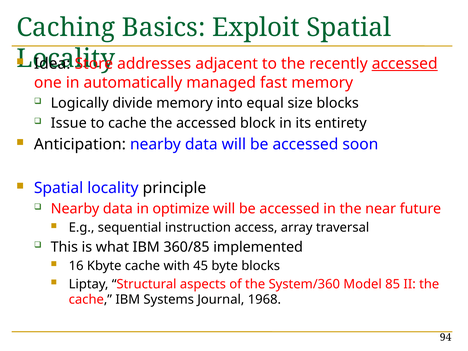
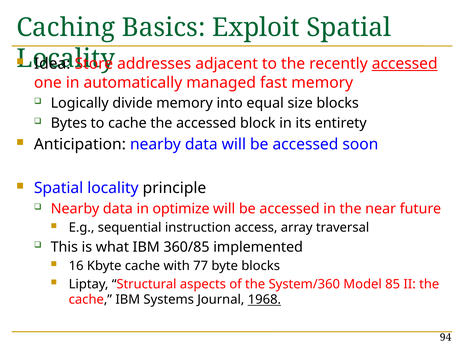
Issue: Issue -> Bytes
45: 45 -> 77
1968 underline: none -> present
